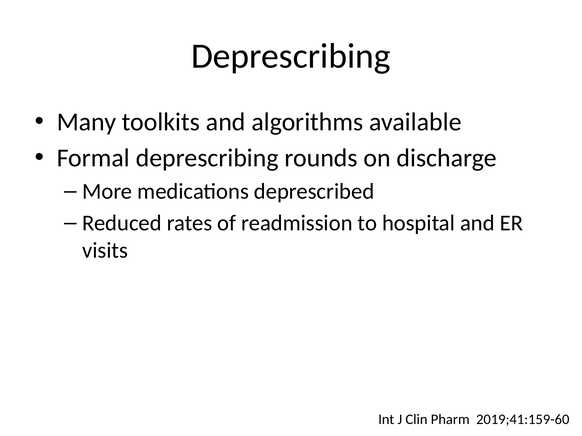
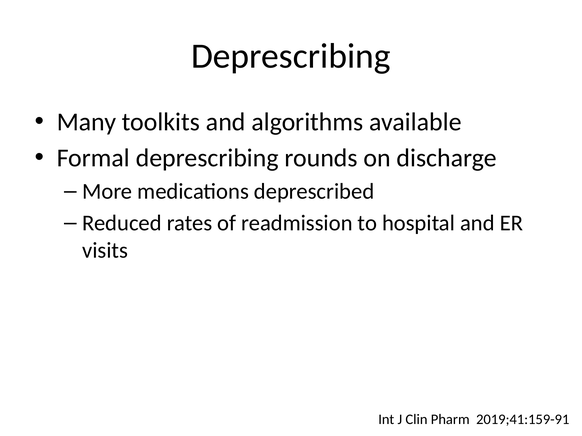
2019;41:159-60: 2019;41:159-60 -> 2019;41:159-91
